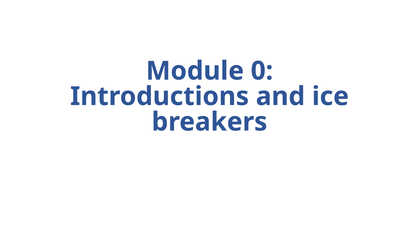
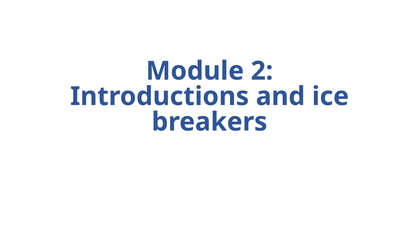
0: 0 -> 2
